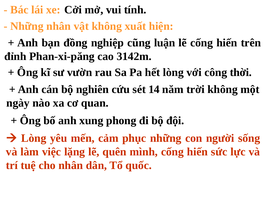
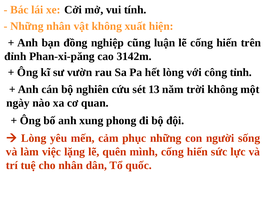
thời: thời -> tỉnh
14: 14 -> 13
